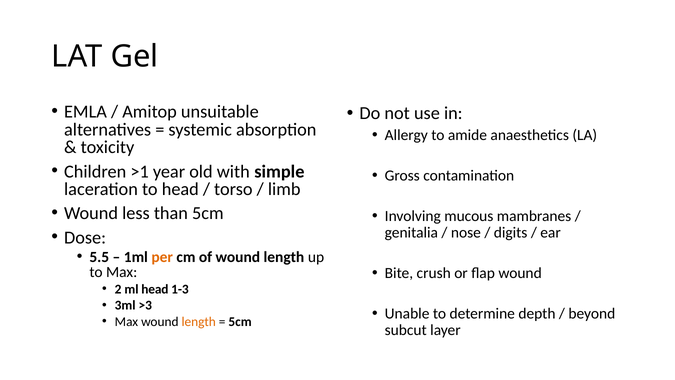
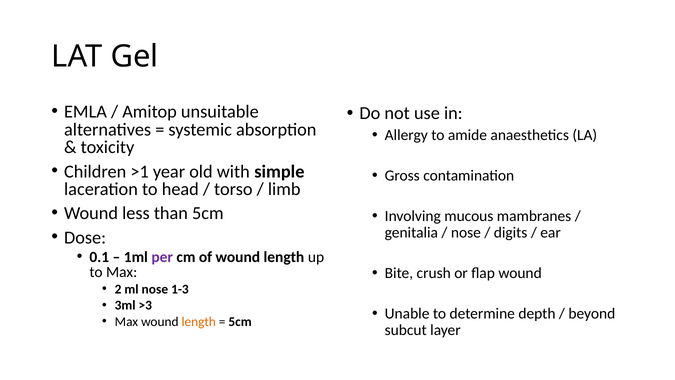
5.5: 5.5 -> 0.1
per colour: orange -> purple
ml head: head -> nose
